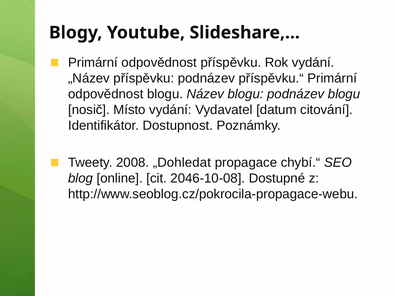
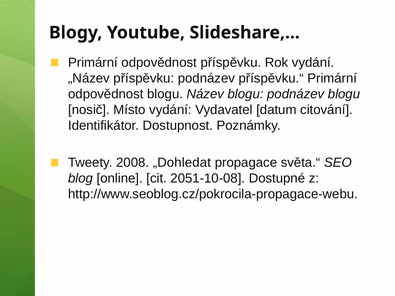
chybí.“: chybí.“ -> světa.“
2046-10-08: 2046-10-08 -> 2051-10-08
